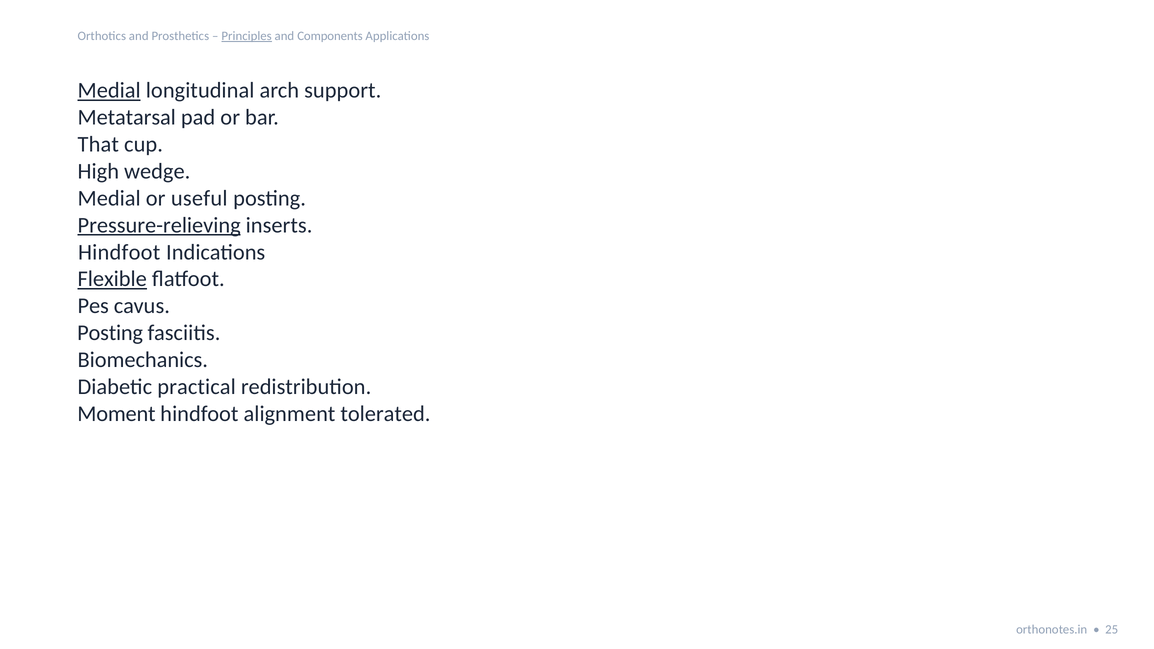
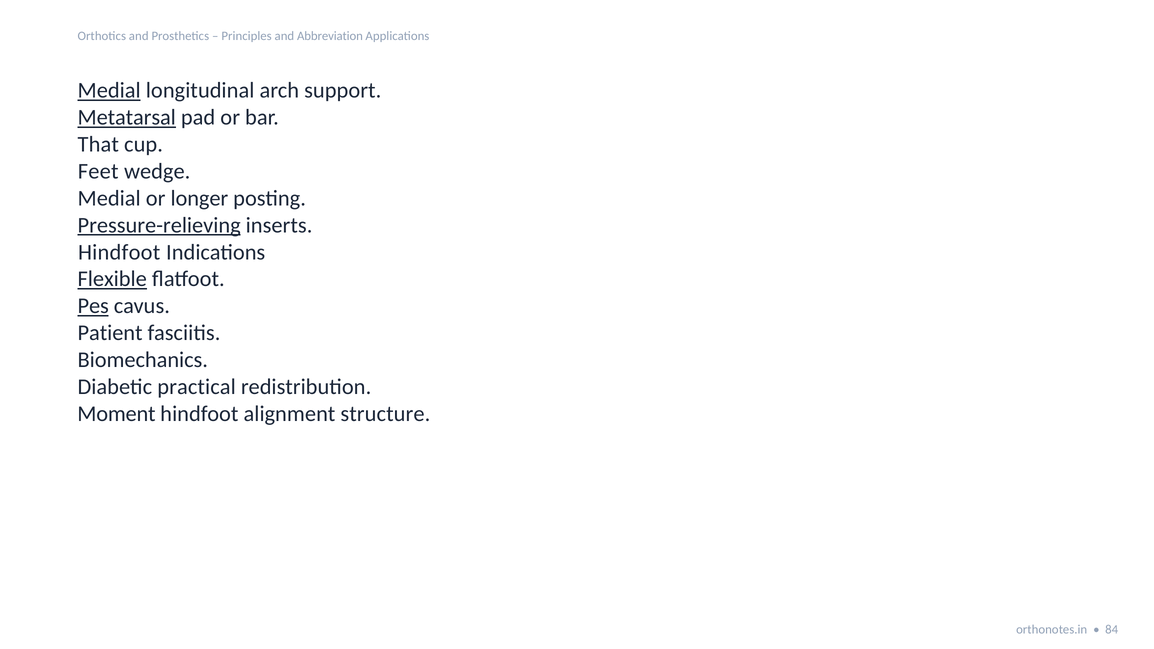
Principles underline: present -> none
Components: Components -> Abbreviation
Metatarsal underline: none -> present
High: High -> Feet
useful: useful -> longer
Pes underline: none -> present
Posting at (110, 333): Posting -> Patient
tolerated: tolerated -> structure
25: 25 -> 84
